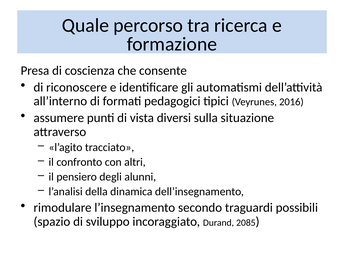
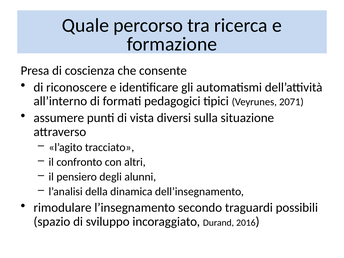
2016: 2016 -> 2071
2085: 2085 -> 2016
